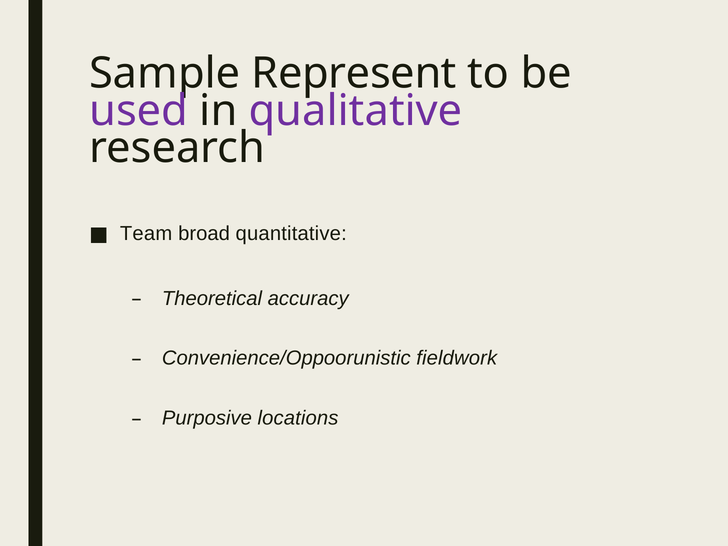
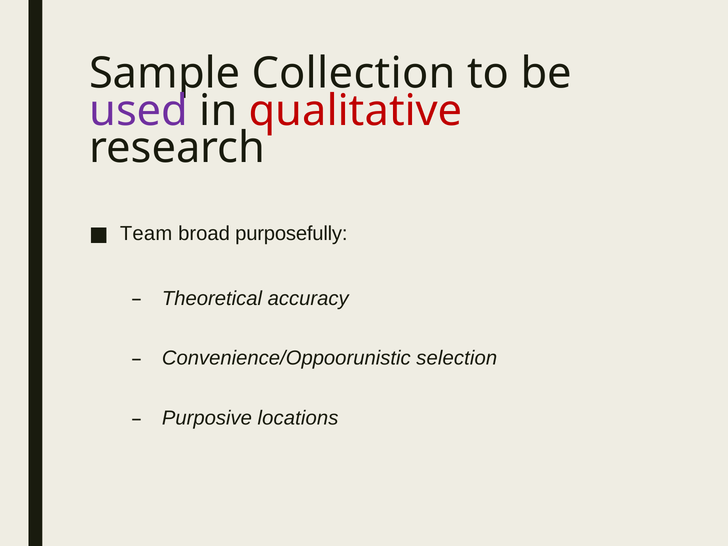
Represent: Represent -> Collection
qualitative colour: purple -> red
quantitative: quantitative -> purposefully
fieldwork: fieldwork -> selection
